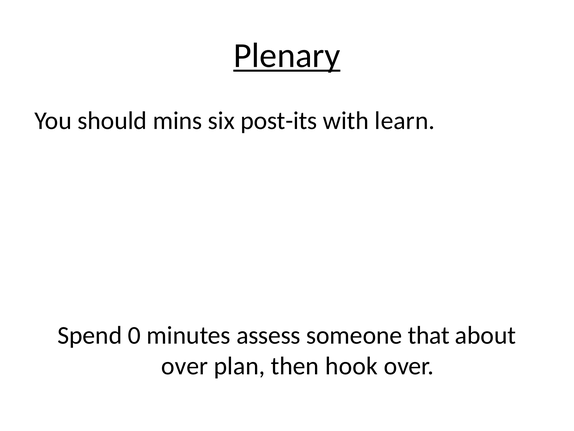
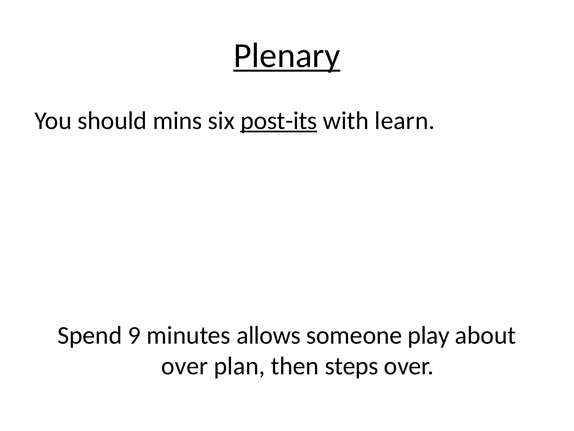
post-its underline: none -> present
0: 0 -> 9
assess: assess -> allows
that: that -> play
hook: hook -> steps
